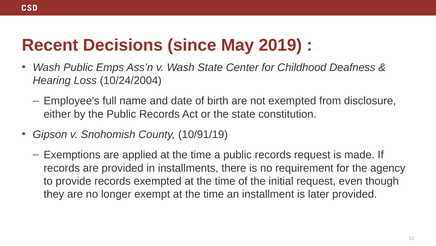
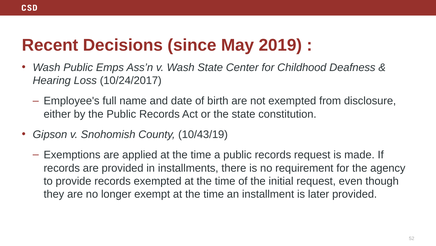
10/24/2004: 10/24/2004 -> 10/24/2017
10/91/19: 10/91/19 -> 10/43/19
